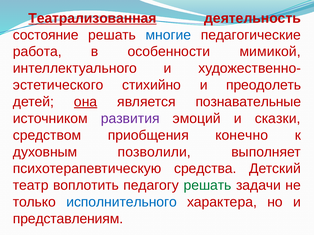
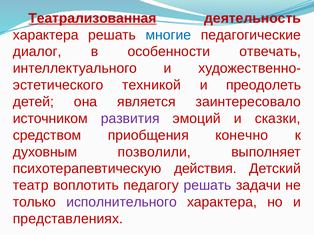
состояние at (46, 35): состояние -> характера
работа: работа -> диалог
мимикой: мимикой -> отвечать
стихийно: стихийно -> техникой
она underline: present -> none
познавательные: познавательные -> заинтересовало
средства: средства -> действия
решать at (208, 186) colour: green -> purple
исполнительного colour: blue -> purple
представлениям: представлениям -> представлениях
